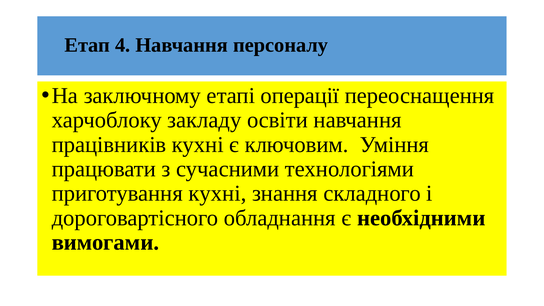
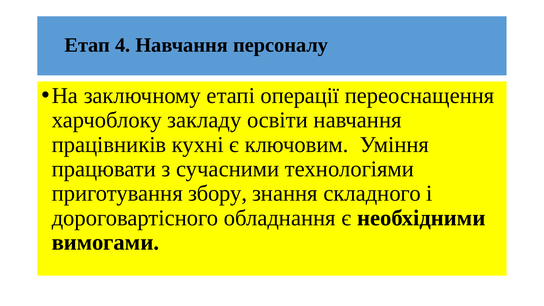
приготування кухні: кухні -> збору
